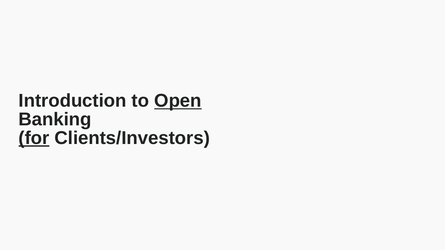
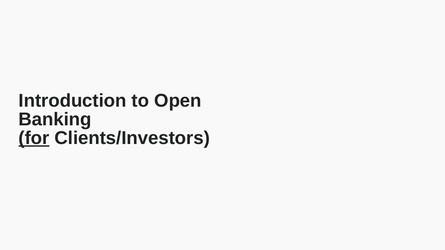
Open underline: present -> none
